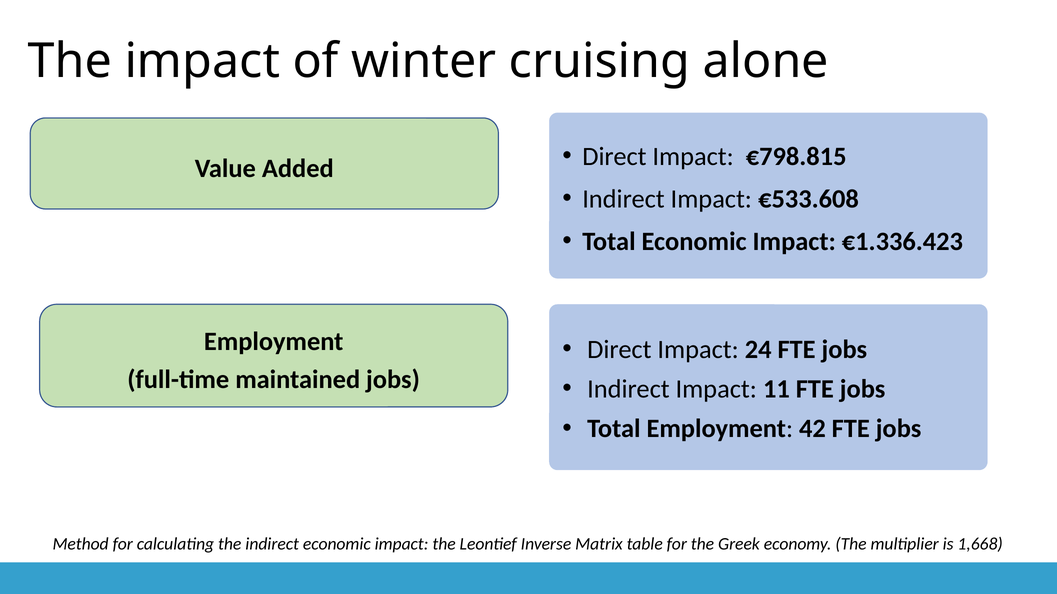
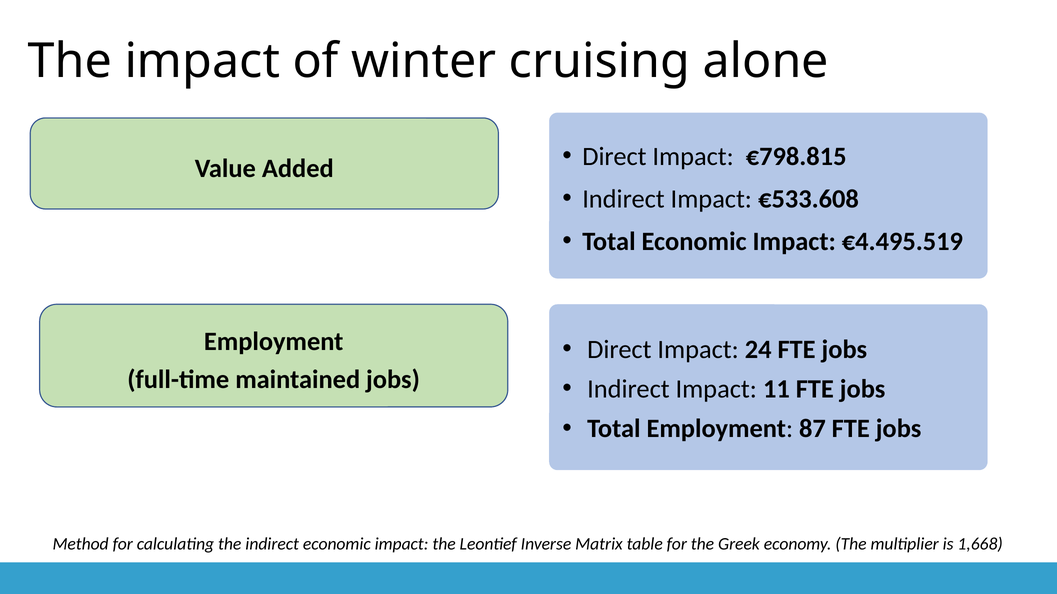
€1.336.423: €1.336.423 -> €4.495.519
42: 42 -> 87
